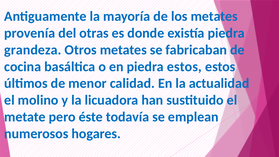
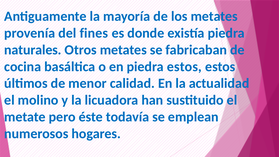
otras: otras -> fines
grandeza: grandeza -> naturales
